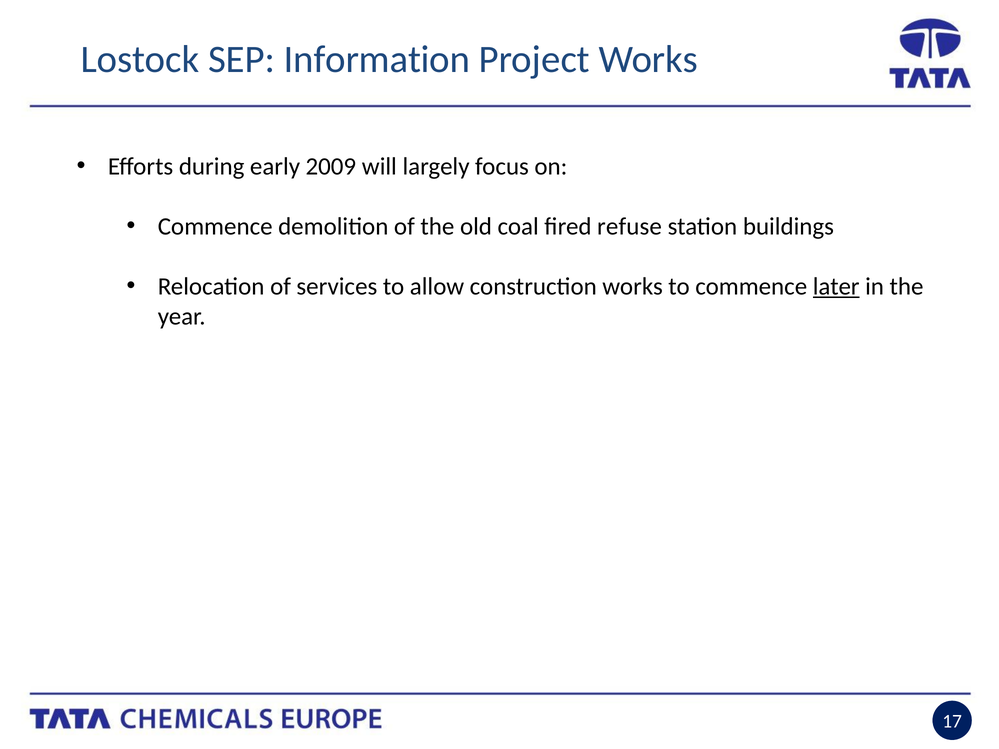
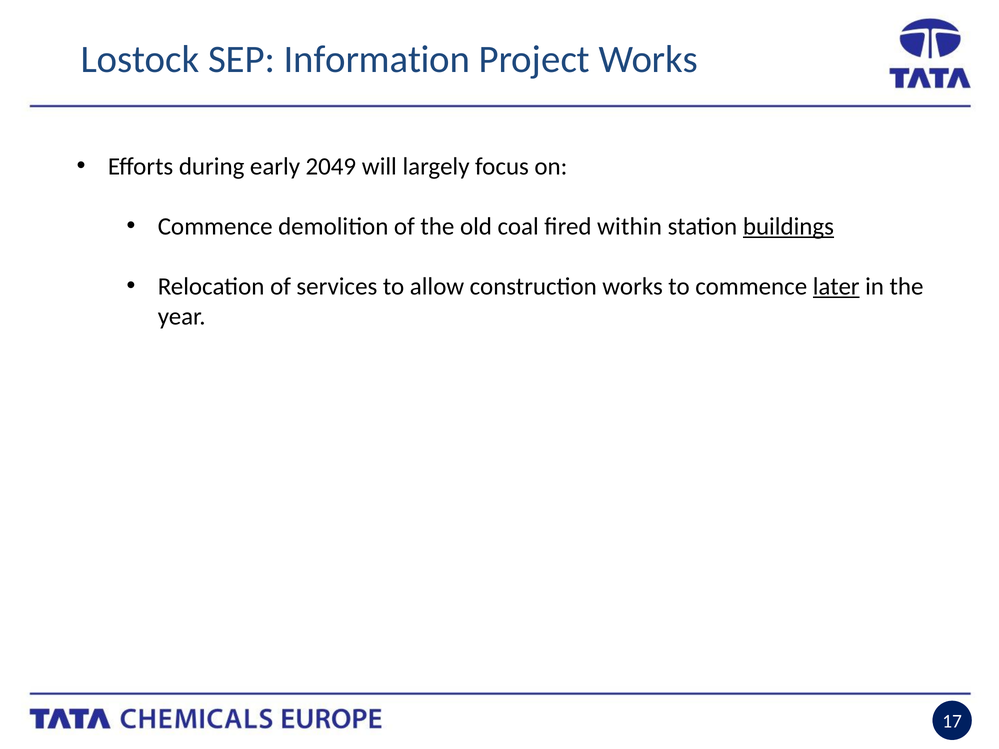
2009: 2009 -> 2049
refuse: refuse -> within
buildings underline: none -> present
